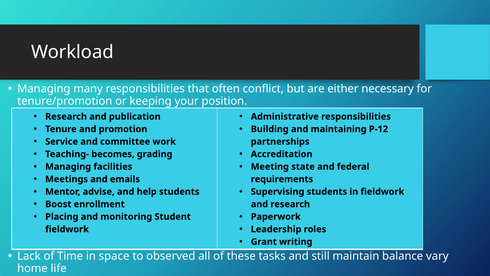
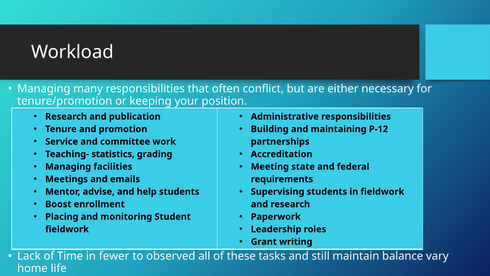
becomes: becomes -> statistics
space: space -> fewer
